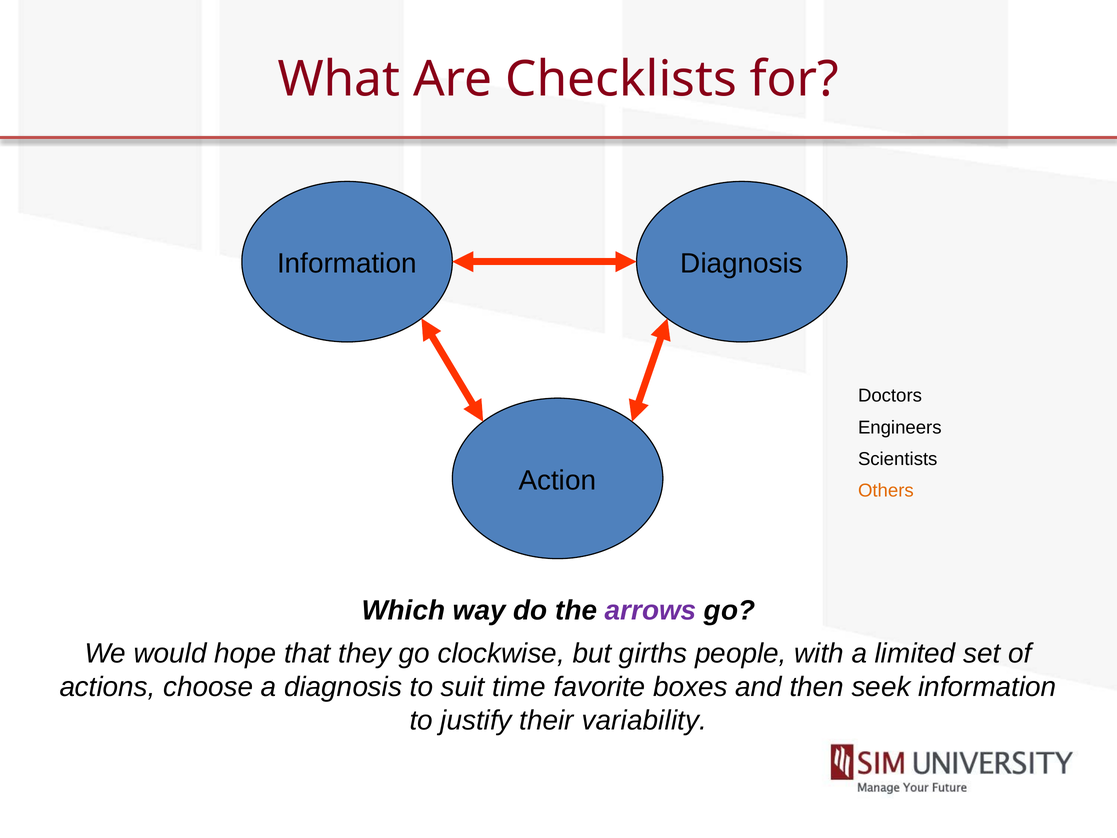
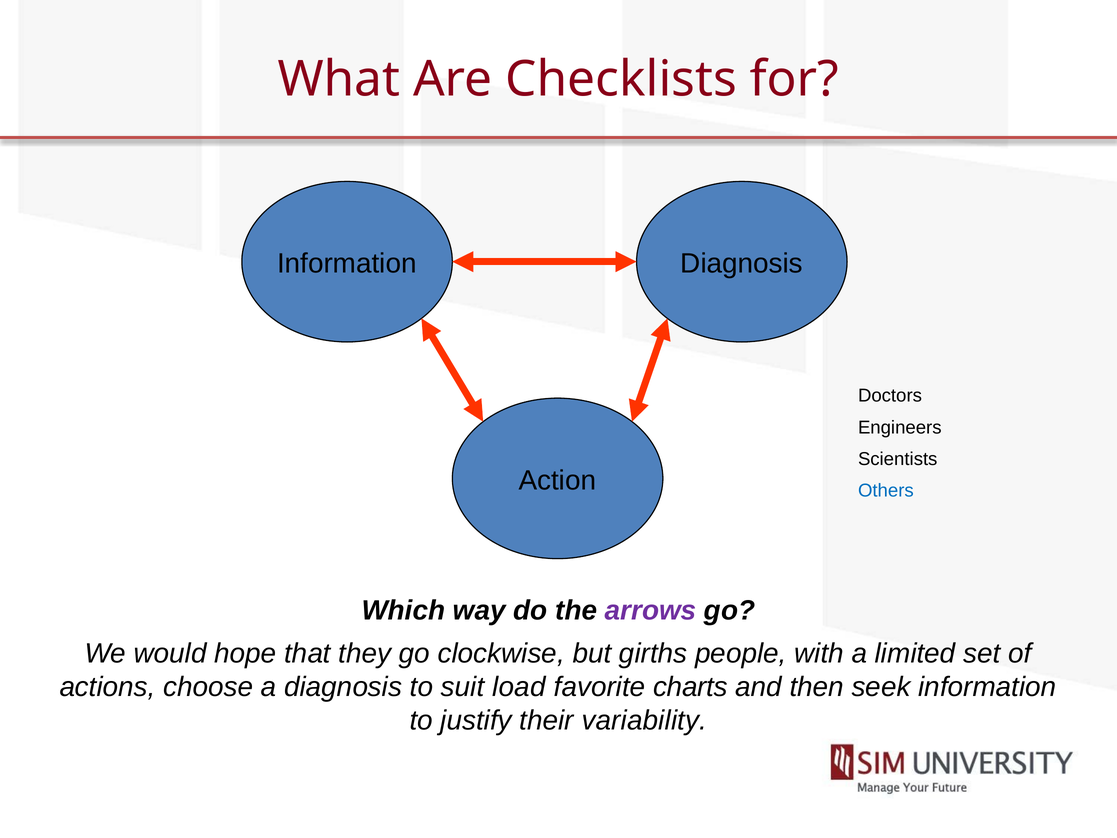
Others colour: orange -> blue
time: time -> load
boxes: boxes -> charts
